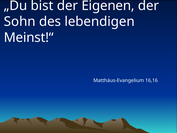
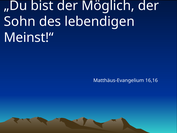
Eigenen: Eigenen -> Möglich
